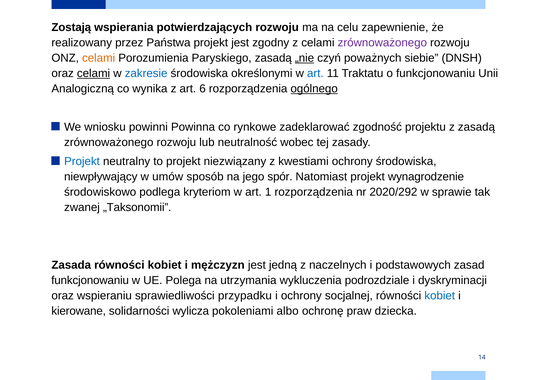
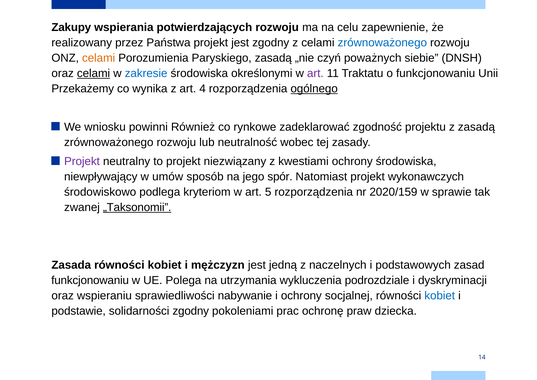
Zostają: Zostają -> Zakupy
zrównoważonego at (382, 43) colour: purple -> blue
„nie underline: present -> none
art at (315, 73) colour: blue -> purple
Analogiczną: Analogiczną -> Przekażemy
6: 6 -> 4
Powinna: Powinna -> Również
Projekt at (82, 161) colour: blue -> purple
wynagrodzenie: wynagrodzenie -> wykonawczych
1: 1 -> 5
2020/292: 2020/292 -> 2020/159
„Taksonomii underline: none -> present
przypadku: przypadku -> nabywanie
kierowane: kierowane -> podstawie
solidarności wylicza: wylicza -> zgodny
albo: albo -> prac
